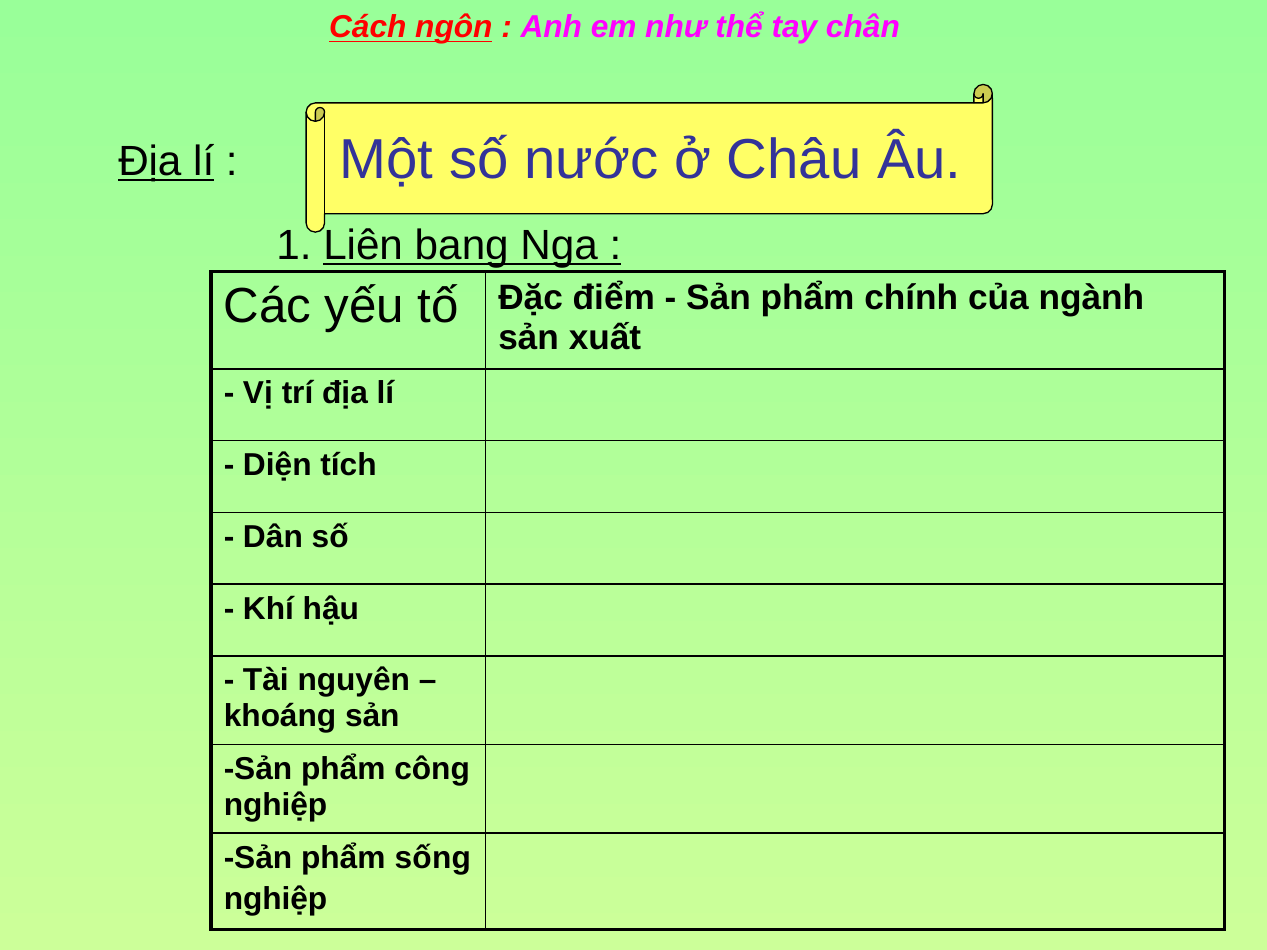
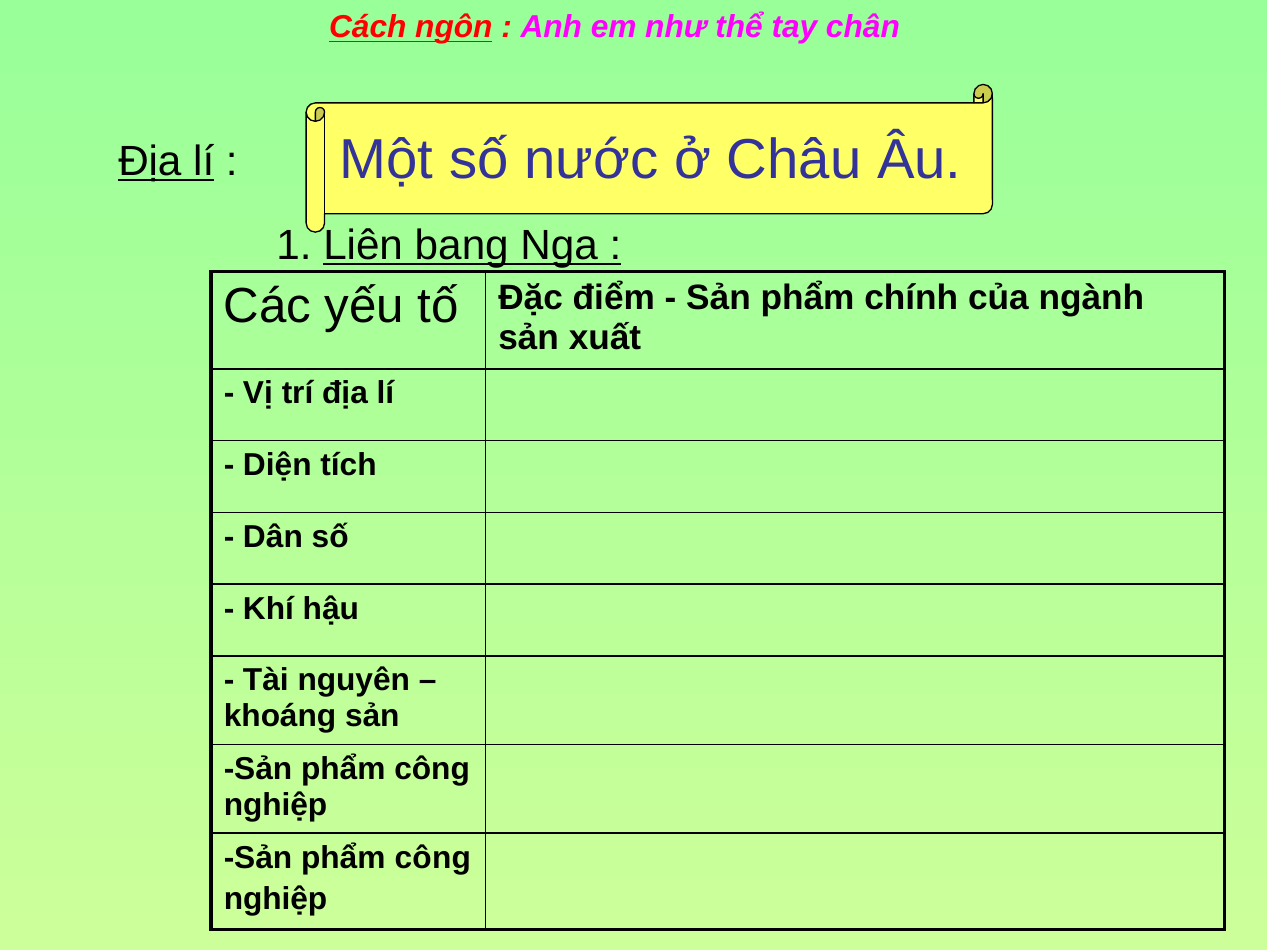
sống at (433, 858): sống -> công
